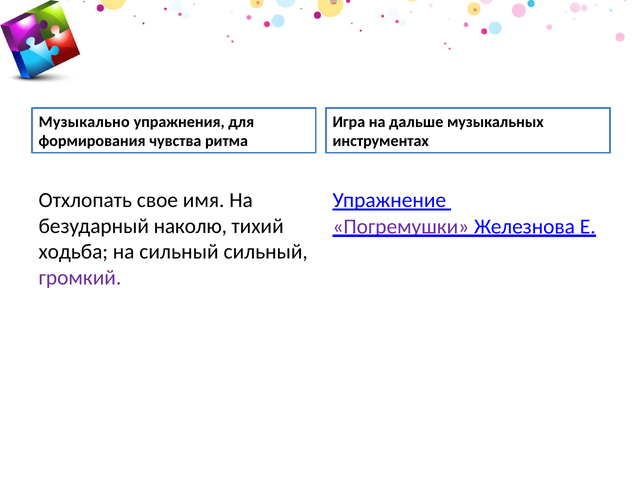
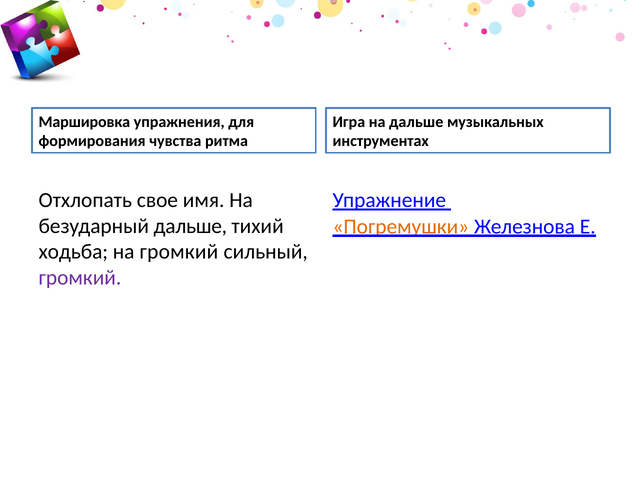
Музыкально: Музыкально -> Маршировка
безударный наколю: наколю -> дальше
Погремушки colour: purple -> orange
на сильный: сильный -> громкий
